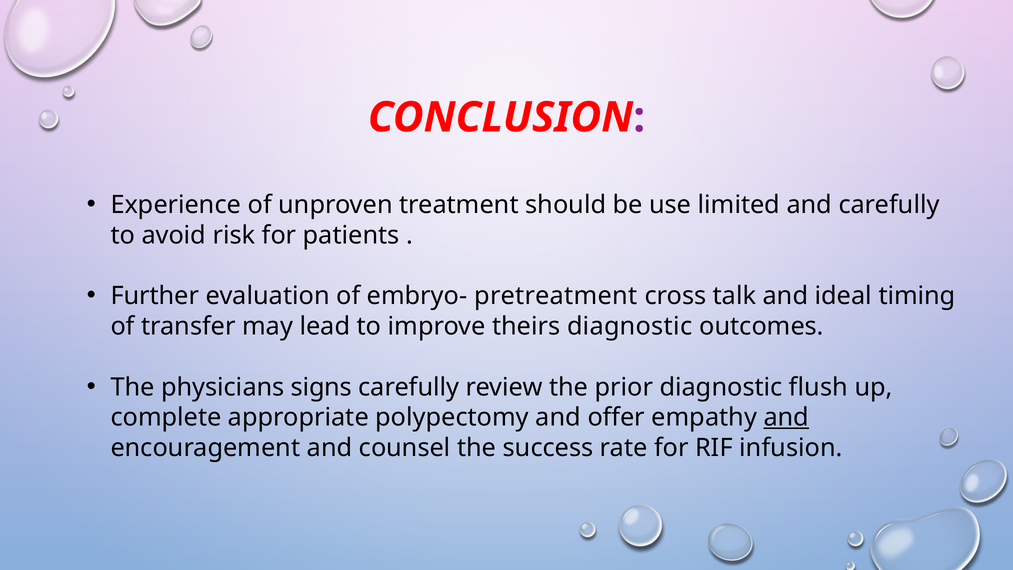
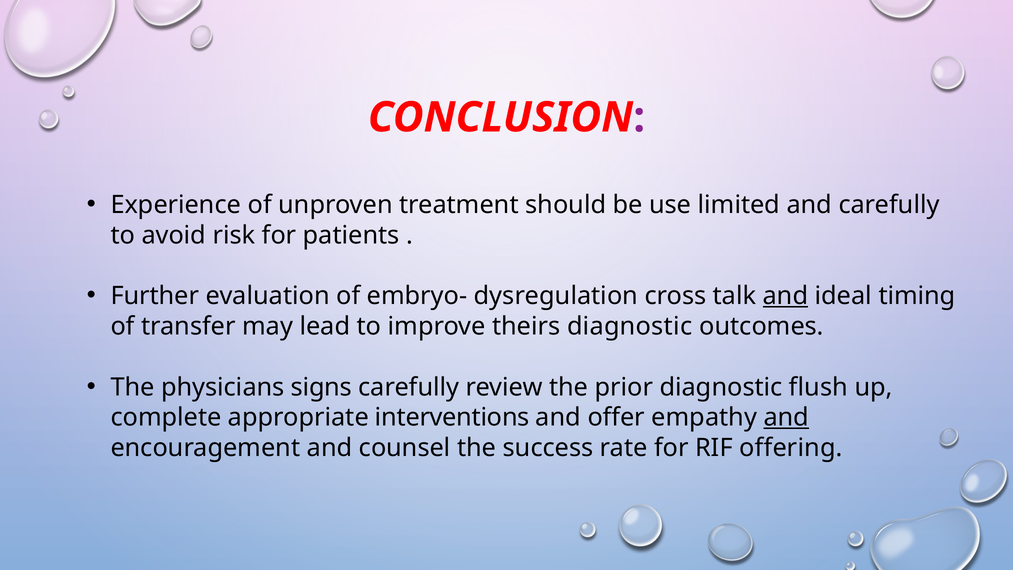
pretreatment: pretreatment -> dysregulation
and at (786, 296) underline: none -> present
polypectomy: polypectomy -> interventions
infusion: infusion -> offering
